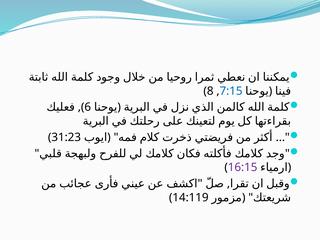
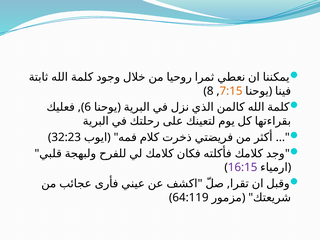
7:15 colour: blue -> orange
31:23: 31:23 -> 32:23
14:119: 14:119 -> 64:119
